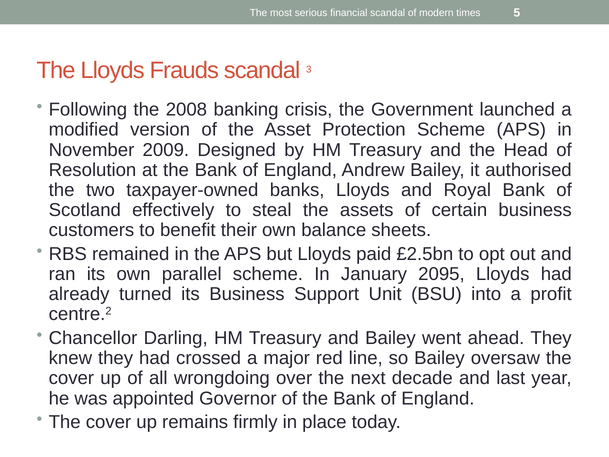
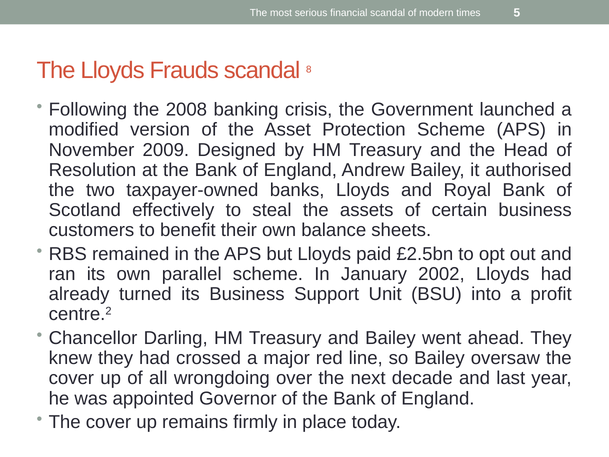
3: 3 -> 8
2095: 2095 -> 2002
